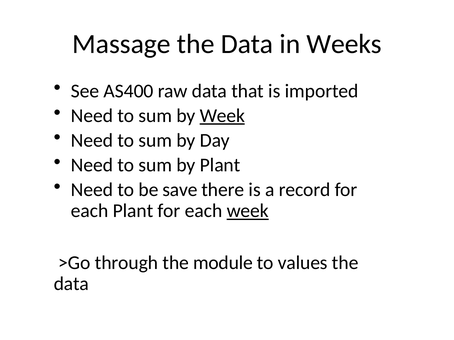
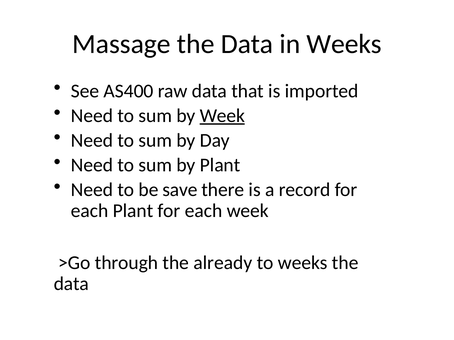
week at (248, 211) underline: present -> none
module: module -> already
to values: values -> weeks
